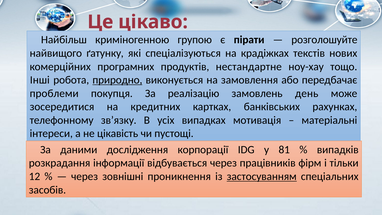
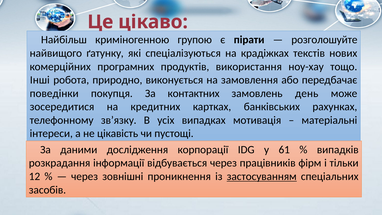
нестандартне: нестандартне -> використання
природно underline: present -> none
проблеми: проблеми -> поведінки
реалізацію: реалізацію -> контактних
81: 81 -> 61
